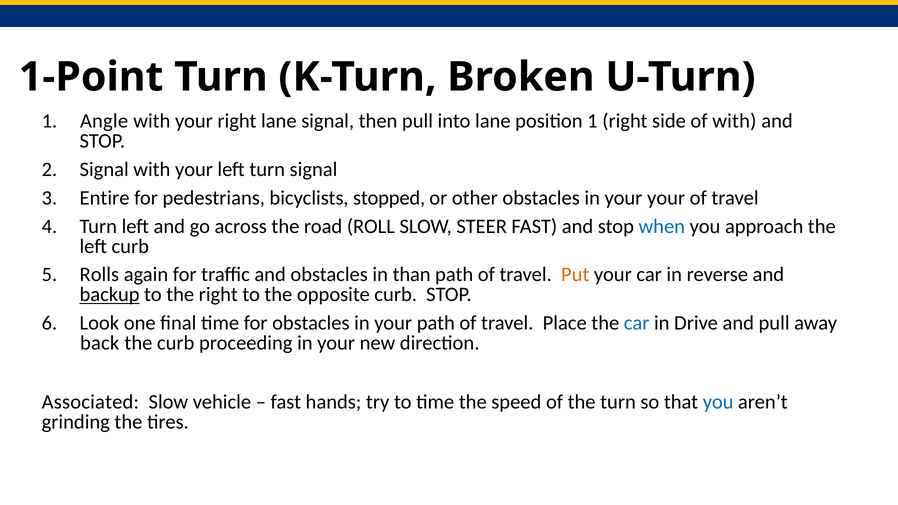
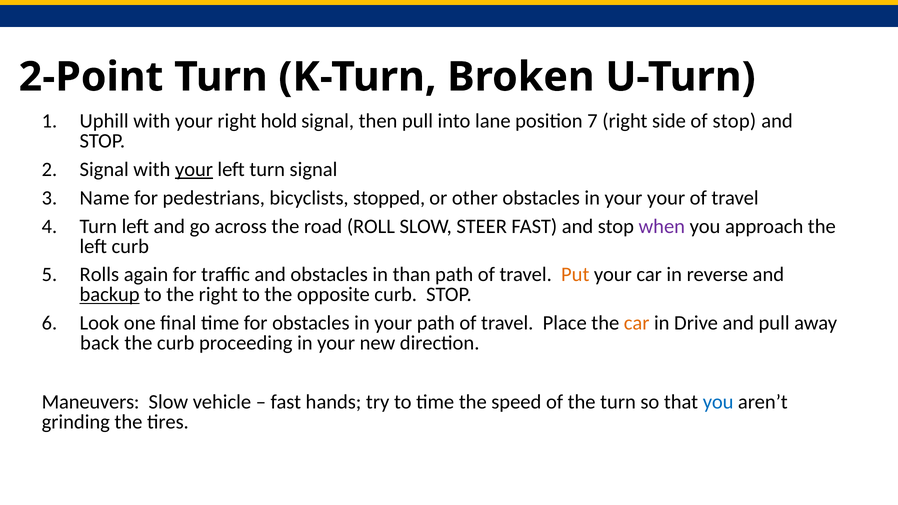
1-Point: 1-Point -> 2-Point
Angle: Angle -> Uphill
right lane: lane -> hold
position 1: 1 -> 7
of with: with -> stop
your at (194, 169) underline: none -> present
Entire: Entire -> Name
when colour: blue -> purple
car at (637, 323) colour: blue -> orange
Associated: Associated -> Maneuvers
